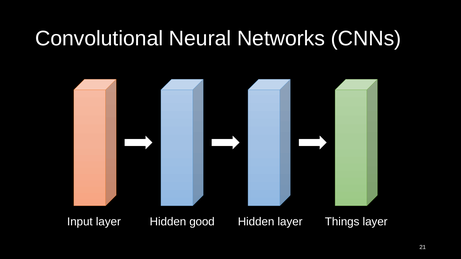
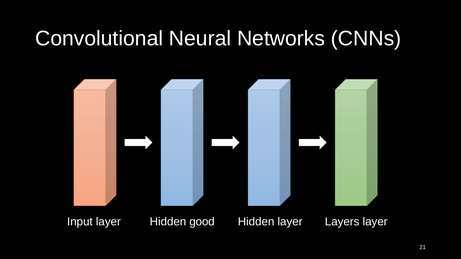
Things: Things -> Layers
